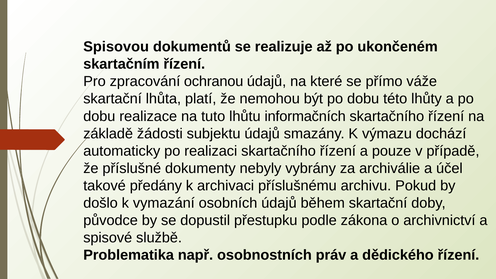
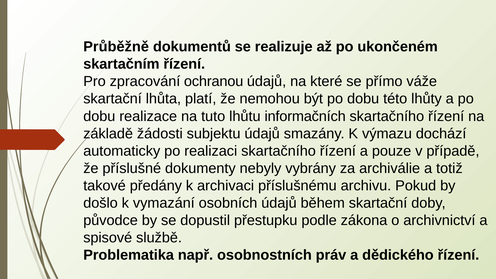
Spisovou: Spisovou -> Průběžně
účel: účel -> totiž
